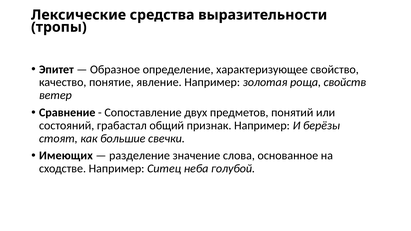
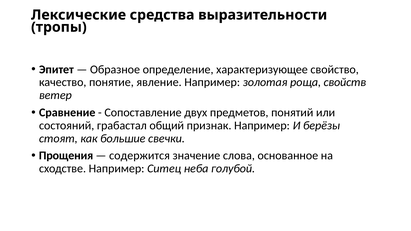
Имеющих: Имеющих -> Прощения
разделение: разделение -> содержится
